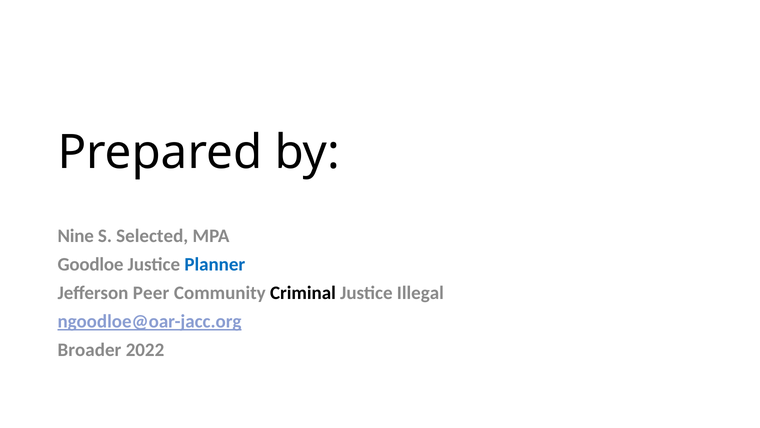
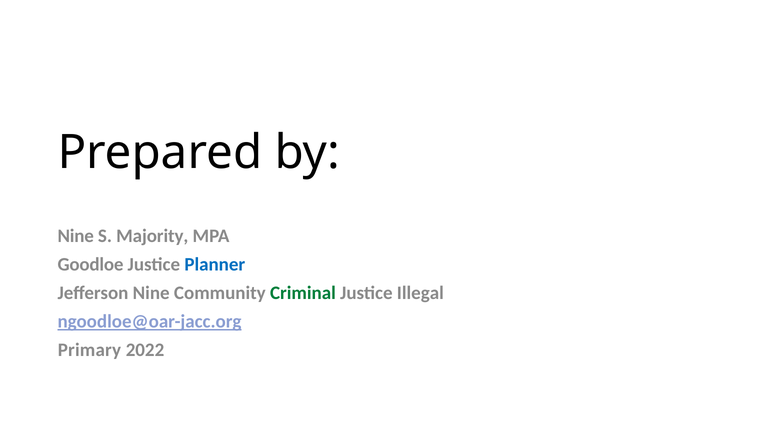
Selected: Selected -> Majority
Jefferson Peer: Peer -> Nine
Criminal colour: black -> green
Broader: Broader -> Primary
